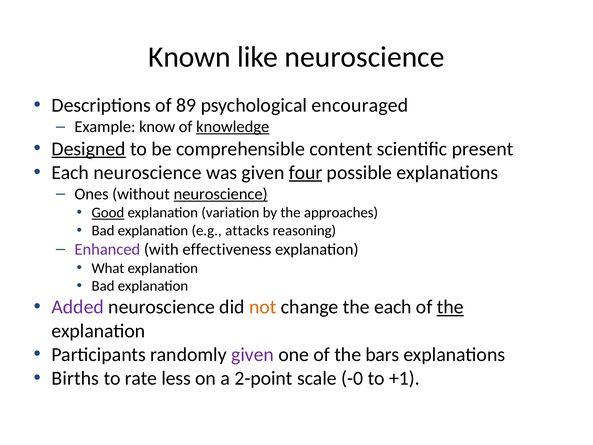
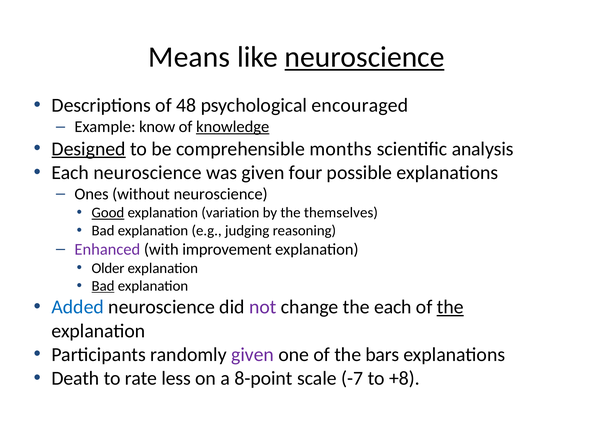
Known: Known -> Means
neuroscience at (365, 57) underline: none -> present
89: 89 -> 48
content: content -> months
present: present -> analysis
four underline: present -> none
neuroscience at (221, 194) underline: present -> none
approaches: approaches -> themselves
attacks: attacks -> judging
effectiveness: effectiveness -> improvement
What: What -> Older
Bad at (103, 286) underline: none -> present
Added colour: purple -> blue
not colour: orange -> purple
Births: Births -> Death
2-point: 2-point -> 8-point
-0: -0 -> -7
+1: +1 -> +8
